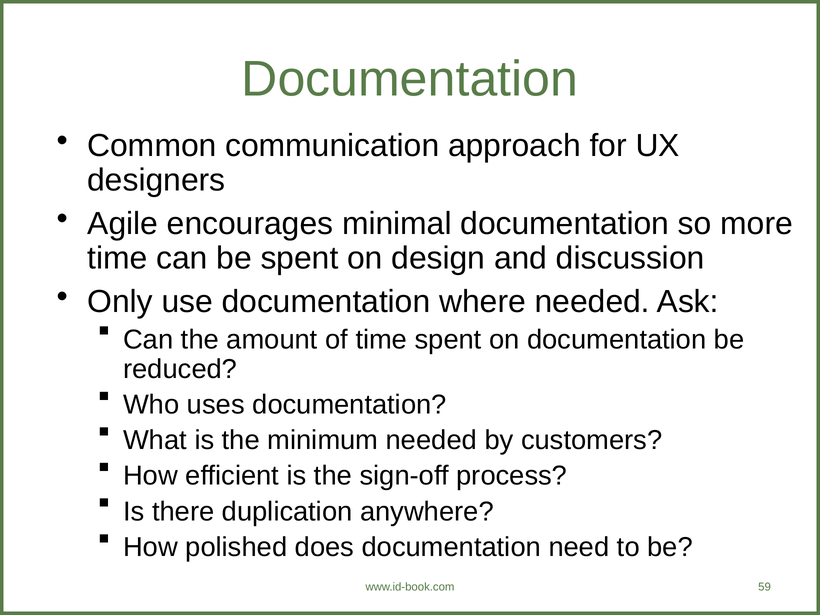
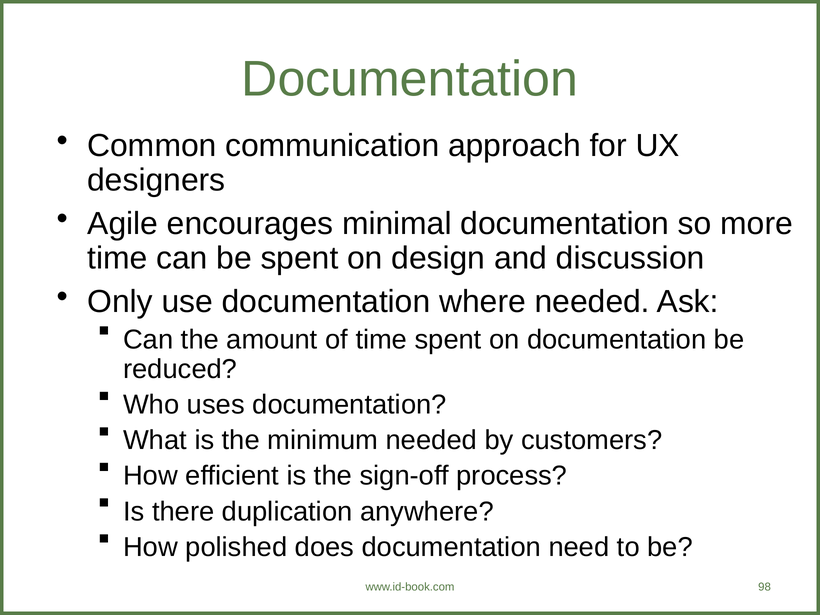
59: 59 -> 98
